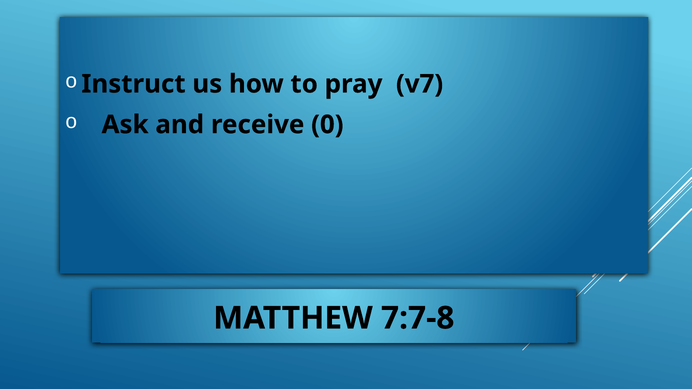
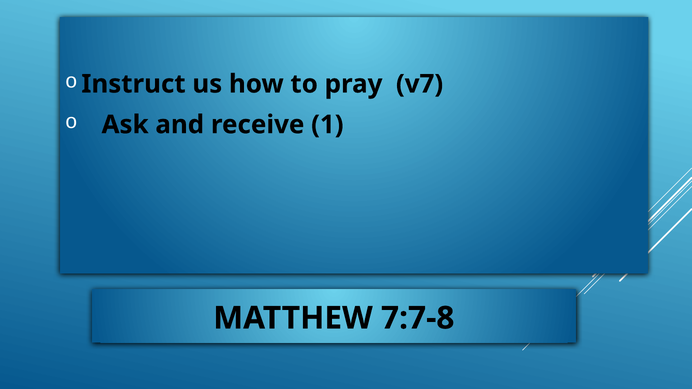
0: 0 -> 1
